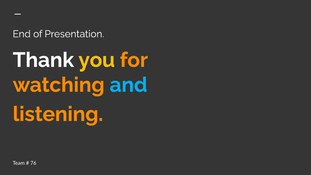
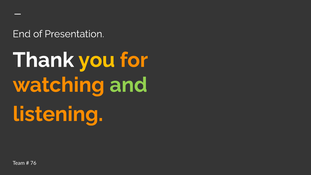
and colour: light blue -> light green
